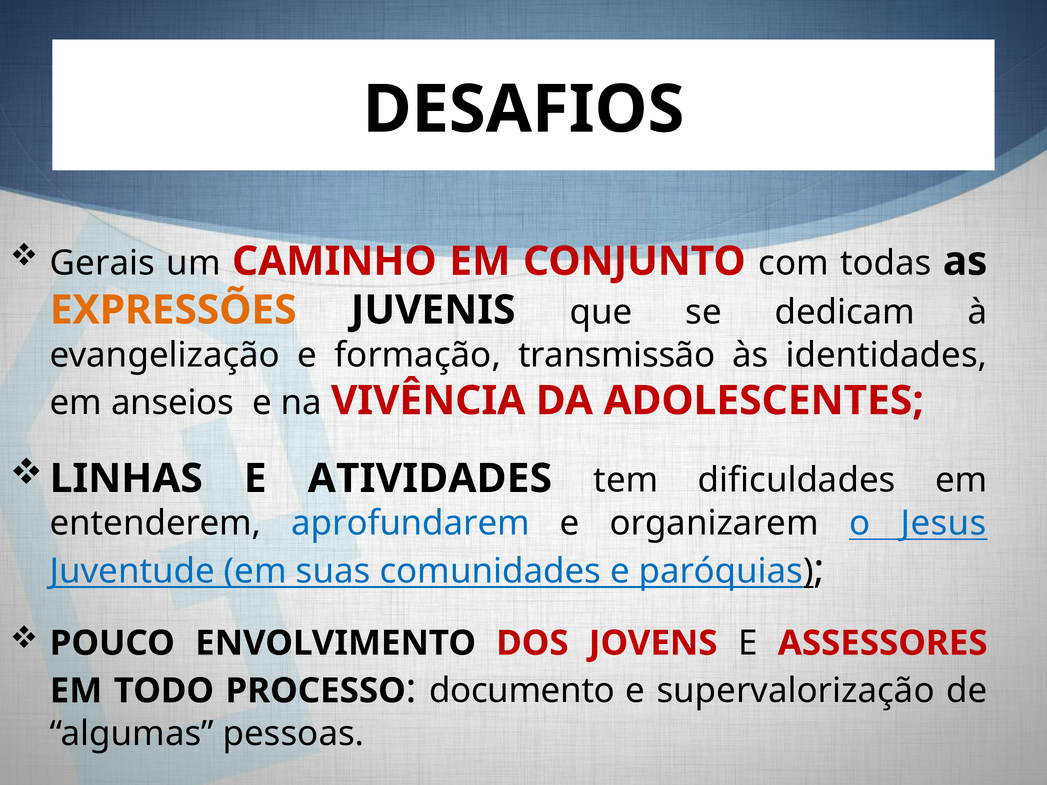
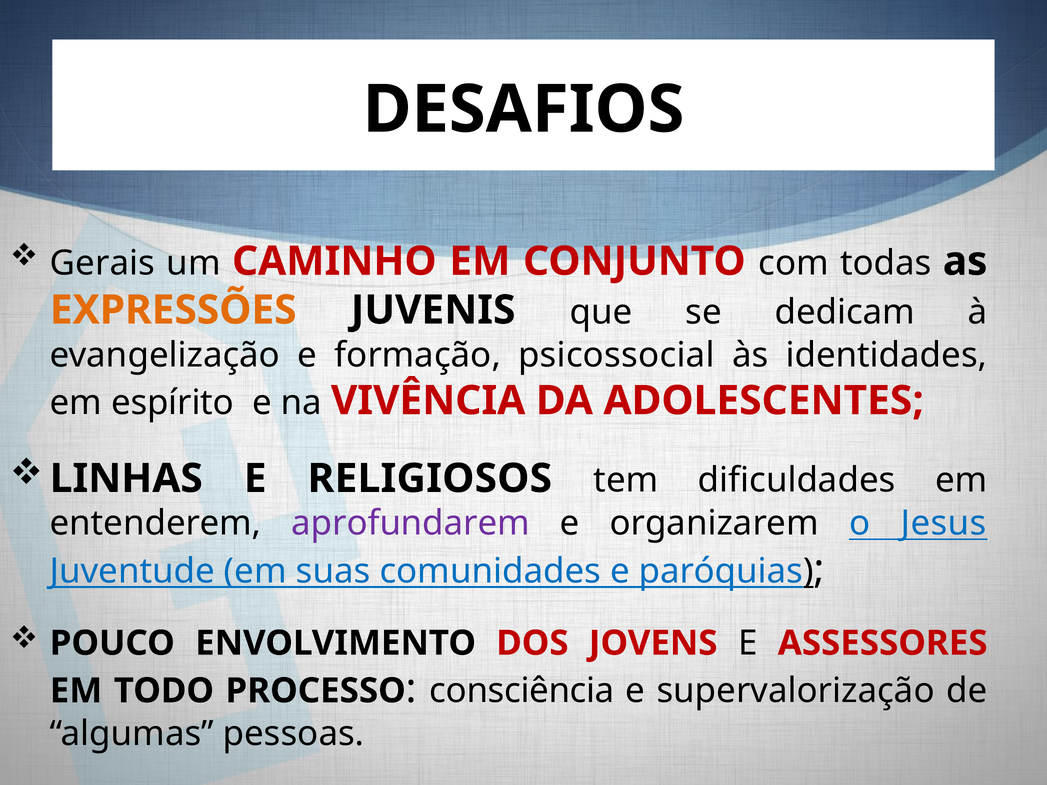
transmissão: transmissão -> psicossocial
anseios: anseios -> espírito
ATIVIDADES: ATIVIDADES -> RELIGIOSOS
aprofundarem colour: blue -> purple
documento: documento -> consciência
